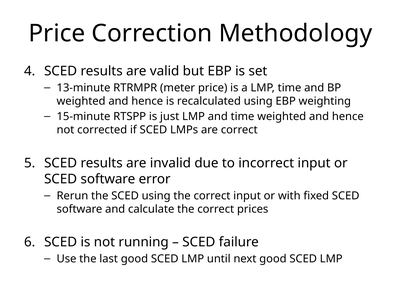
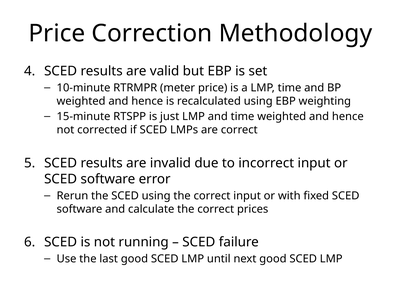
13-minute: 13-minute -> 10-minute
